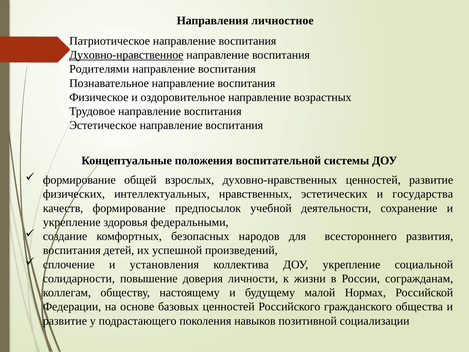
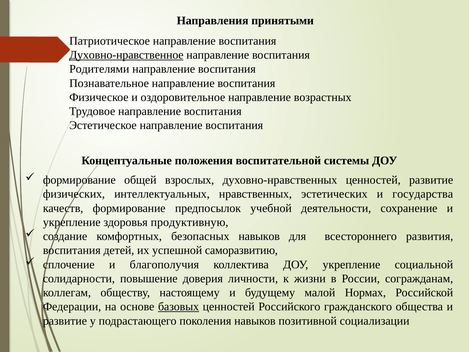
личностное: личностное -> принятыми
федеральными: федеральными -> продуктивную
безопасных народов: народов -> навыков
произведений: произведений -> саморазвитию
установления: установления -> благополучия
базовых underline: none -> present
